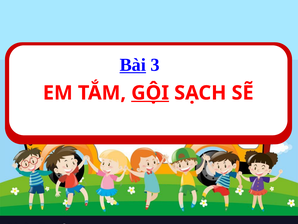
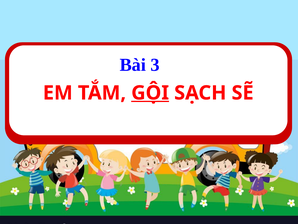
Bài underline: present -> none
